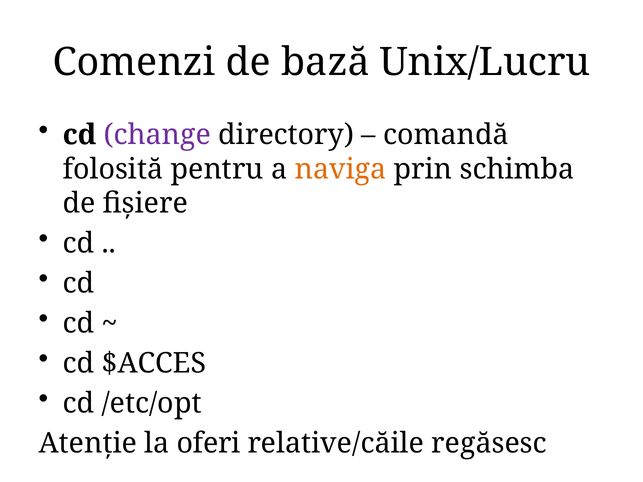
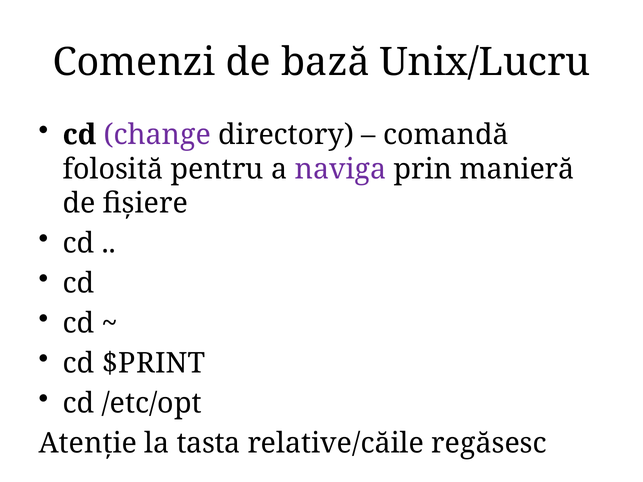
naviga colour: orange -> purple
schimba: schimba -> manieră
$ACCES: $ACCES -> $PRINT
oferi: oferi -> tasta
